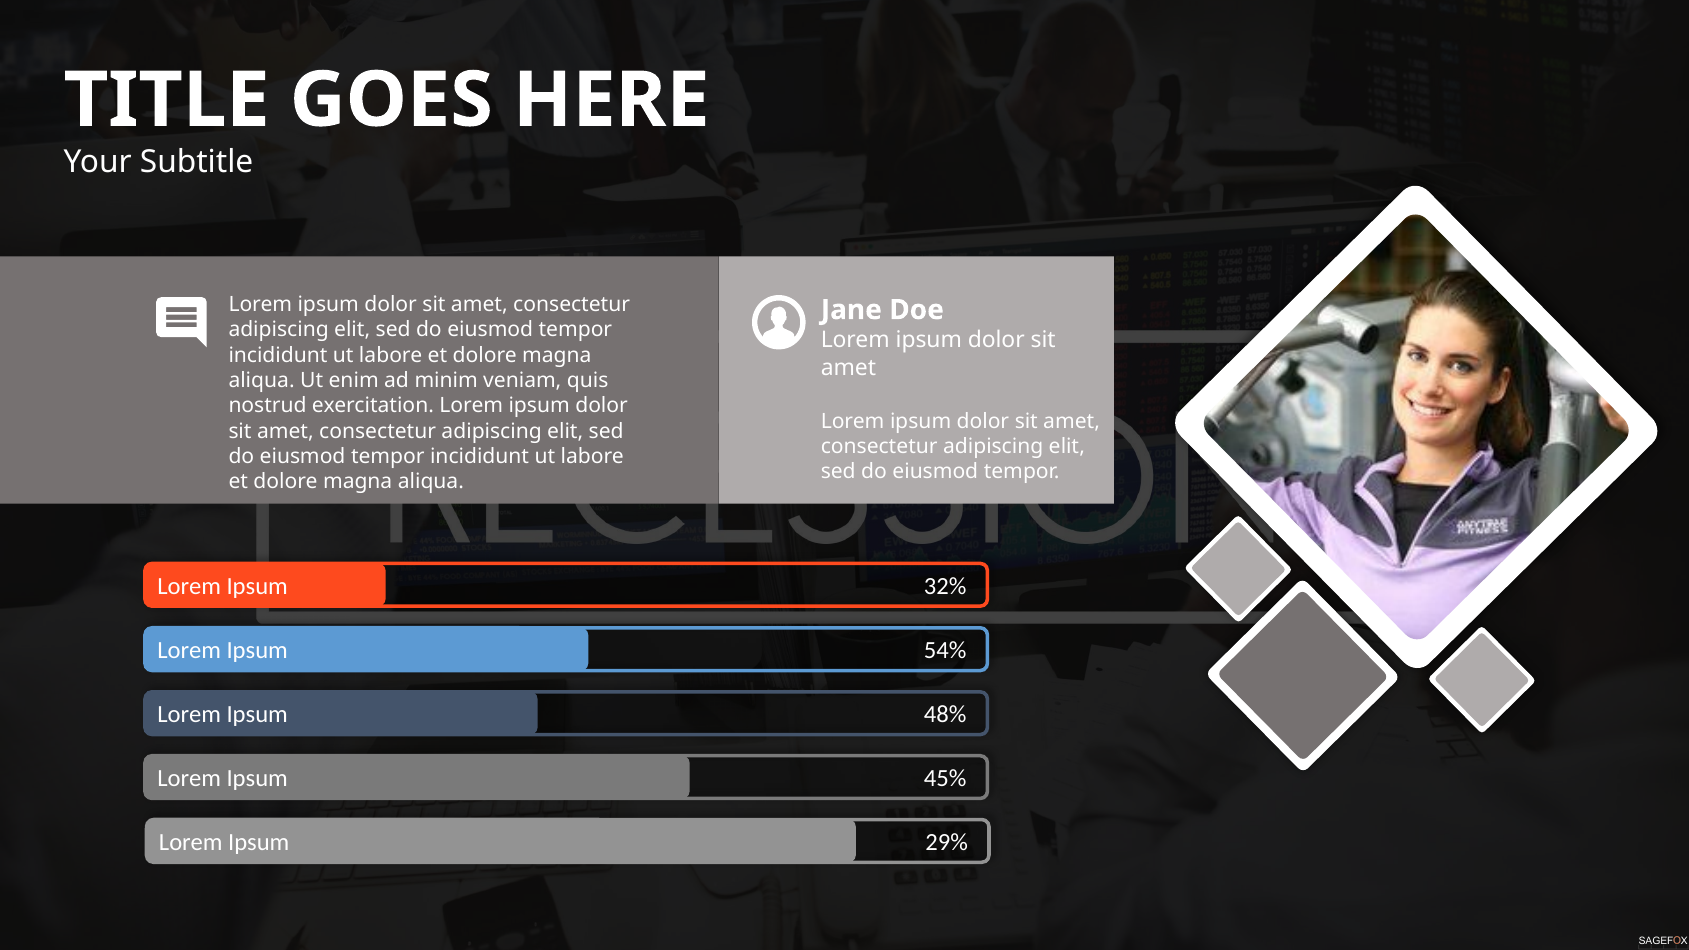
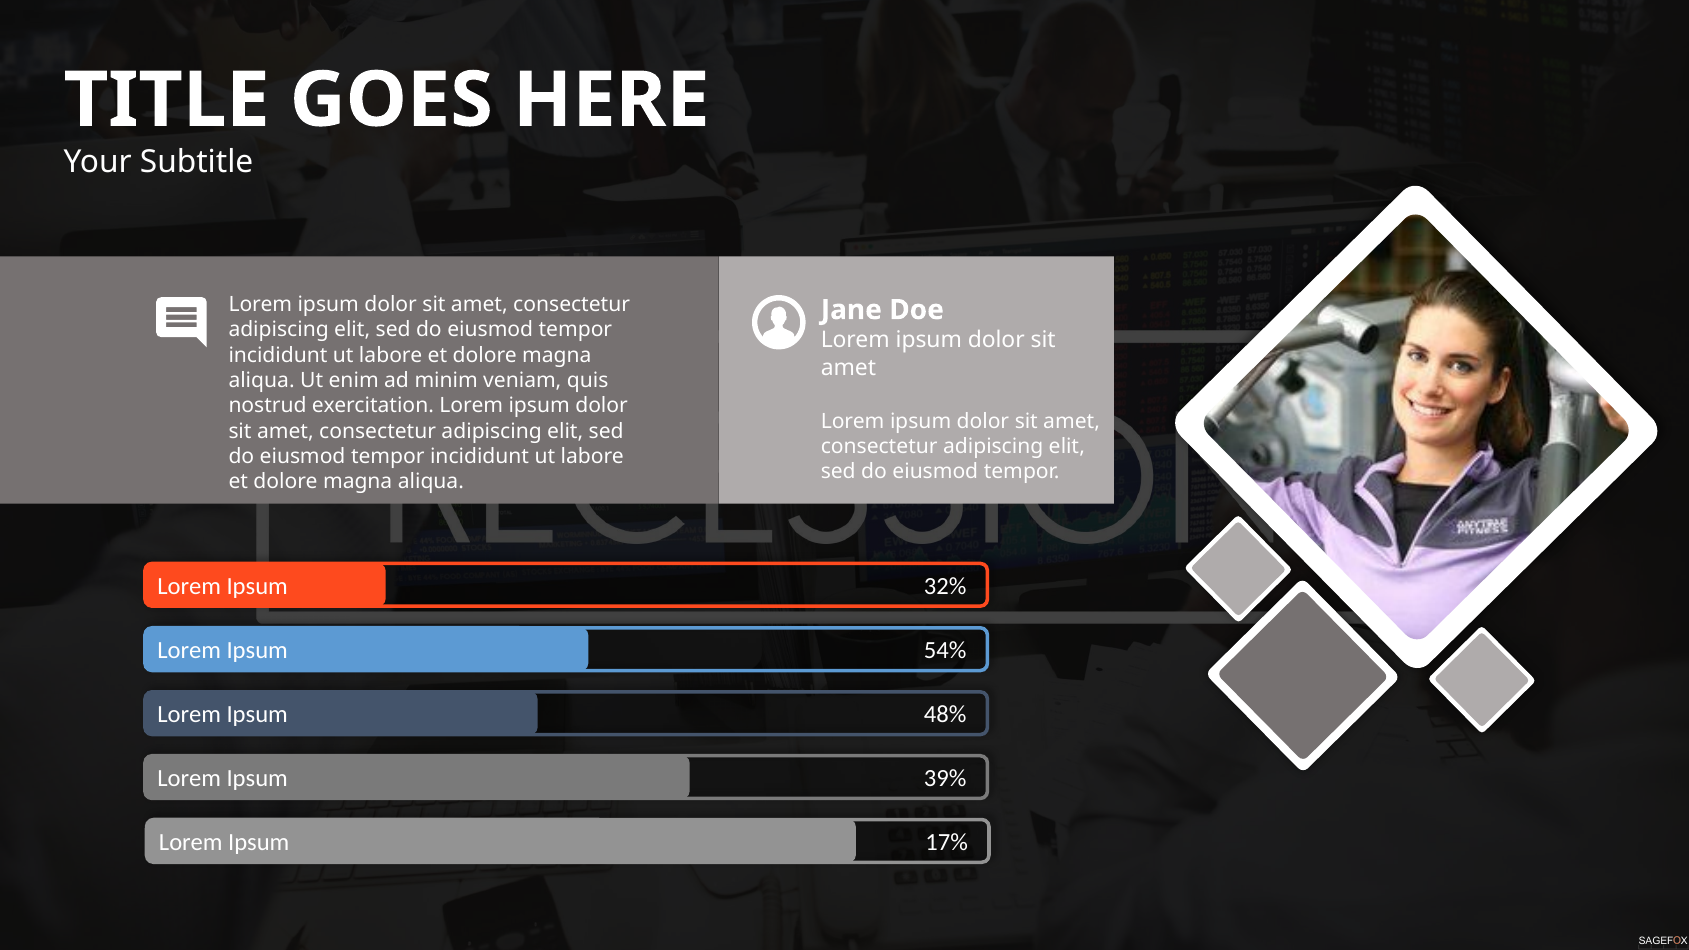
45%: 45% -> 39%
29%: 29% -> 17%
